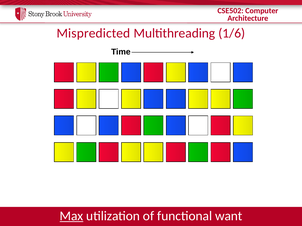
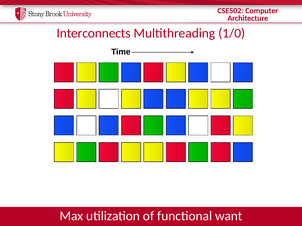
Mispredicted: Mispredicted -> Interconnects
1/6: 1/6 -> 1/0
Max underline: present -> none
